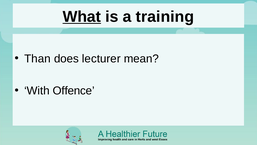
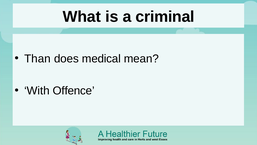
What underline: present -> none
training: training -> criminal
lecturer: lecturer -> medical
